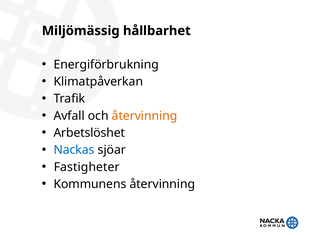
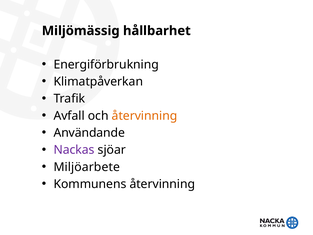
Arbetslöshet: Arbetslöshet -> Användande
Nackas colour: blue -> purple
Fastigheter: Fastigheter -> Miljöarbete
